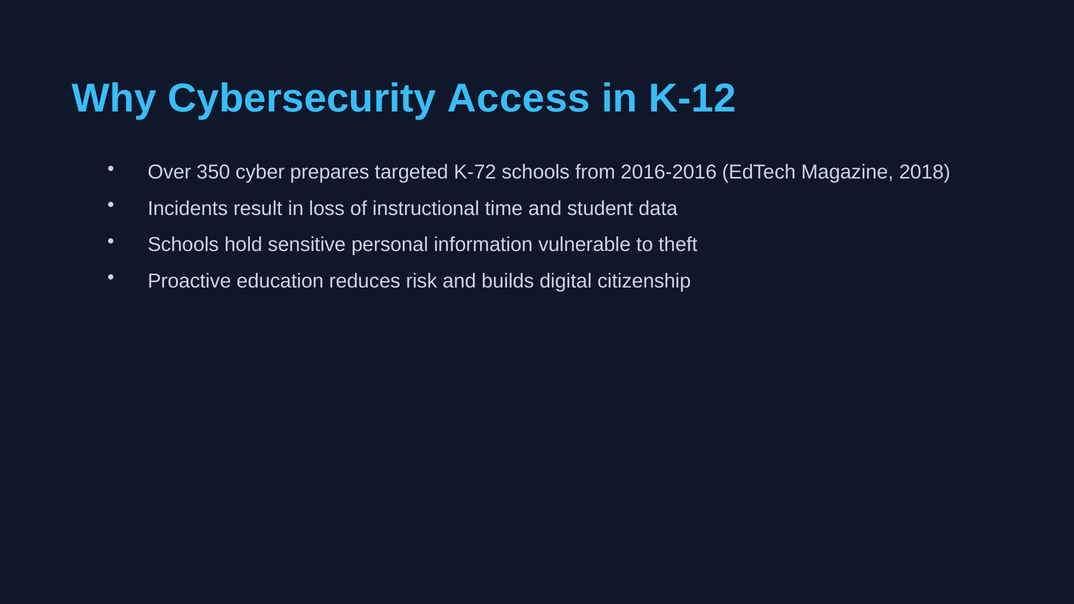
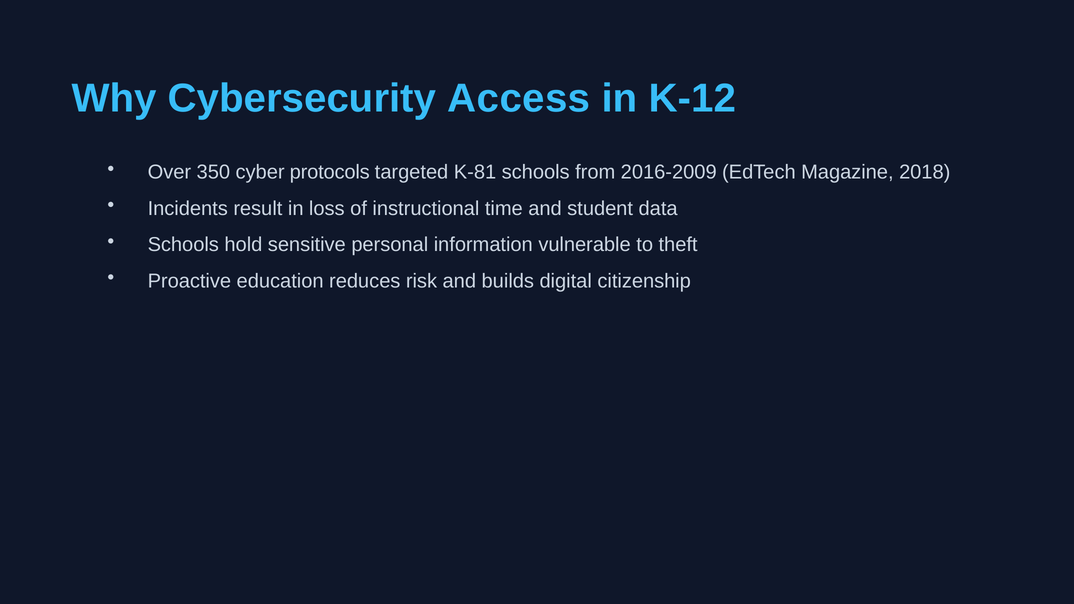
prepares: prepares -> protocols
K-72: K-72 -> K-81
2016-2016: 2016-2016 -> 2016-2009
